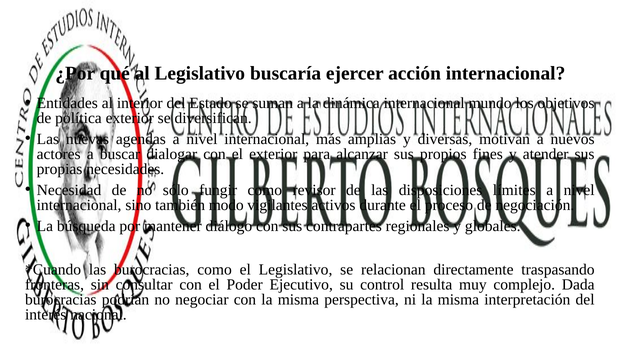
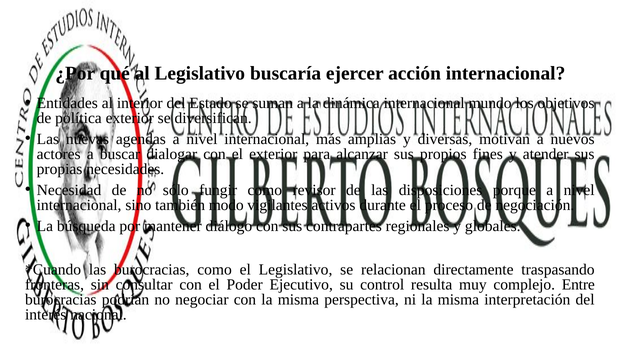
límites: límites -> porque
Dada: Dada -> Entre
